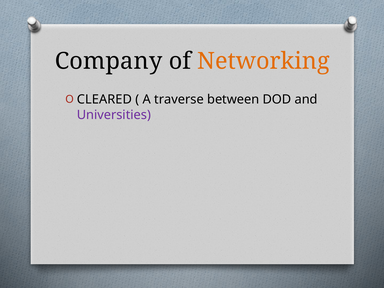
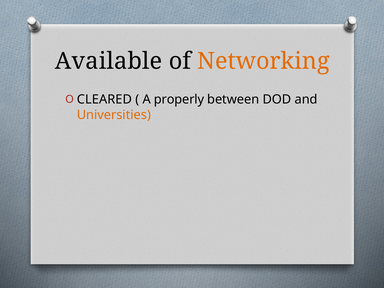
Company: Company -> Available
traverse: traverse -> properly
Universities colour: purple -> orange
